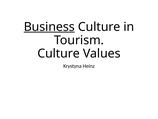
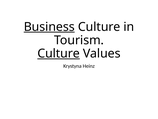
Culture at (59, 53) underline: none -> present
